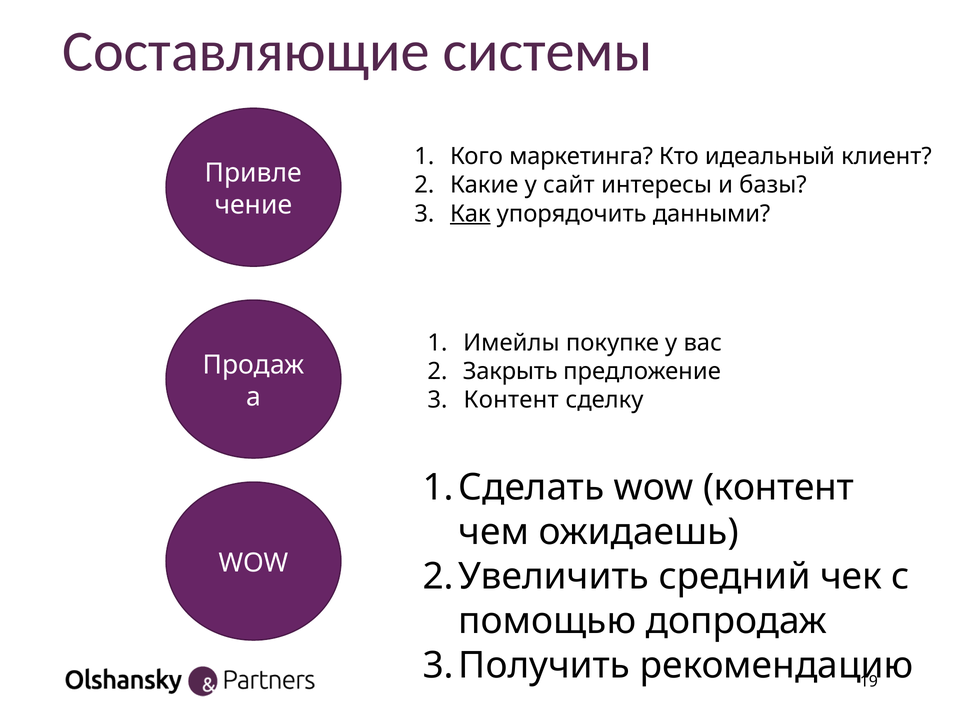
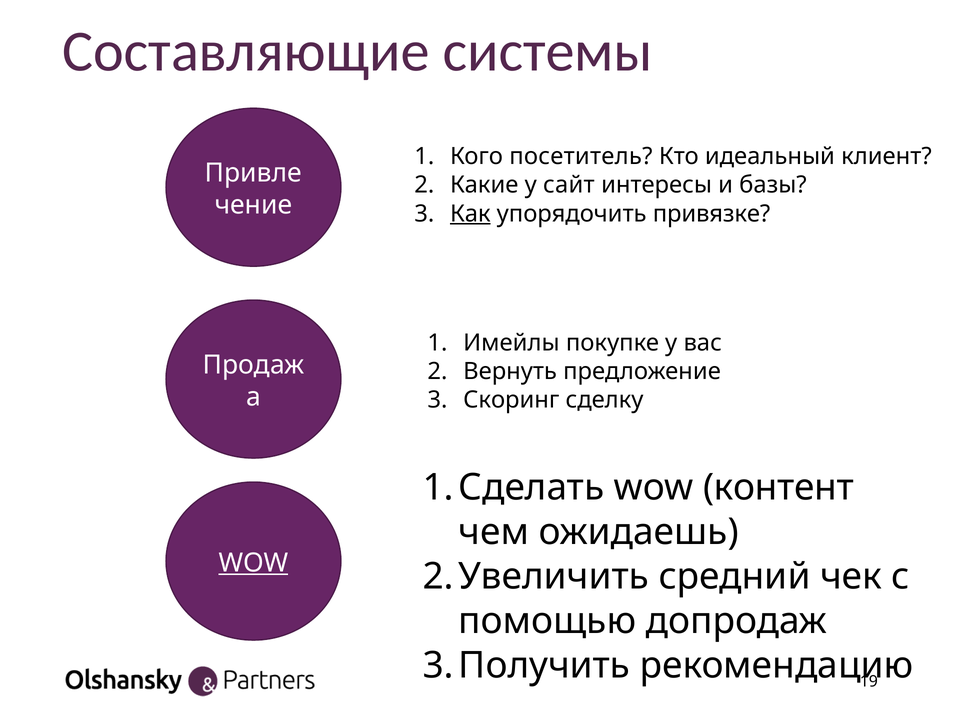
маркетинга: маркетинга -> посетитель
данными: данными -> привязке
Закрыть: Закрыть -> Вернуть
Контент at (511, 400): Контент -> Скоринг
WOW at (254, 563) underline: none -> present
